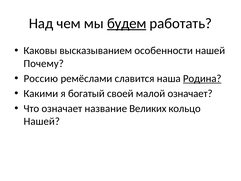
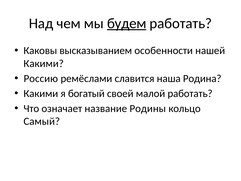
Почему at (44, 63): Почему -> Какими
Родина underline: present -> none
малой означает: означает -> работать
Великих: Великих -> Родины
Нашей at (42, 121): Нашей -> Самый
